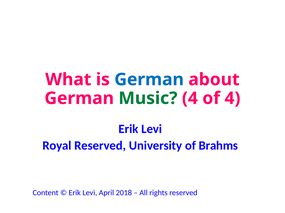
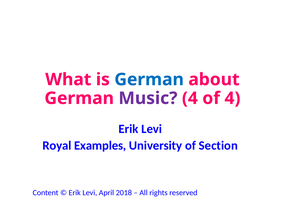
Music colour: green -> purple
Royal Reserved: Reserved -> Examples
Brahms: Brahms -> Section
